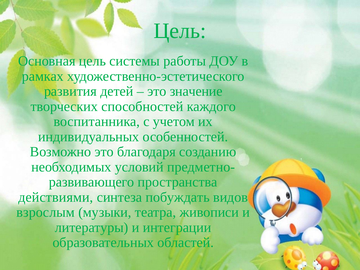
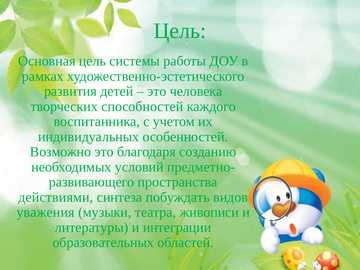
значение: значение -> человека
взрослым: взрослым -> уважения
